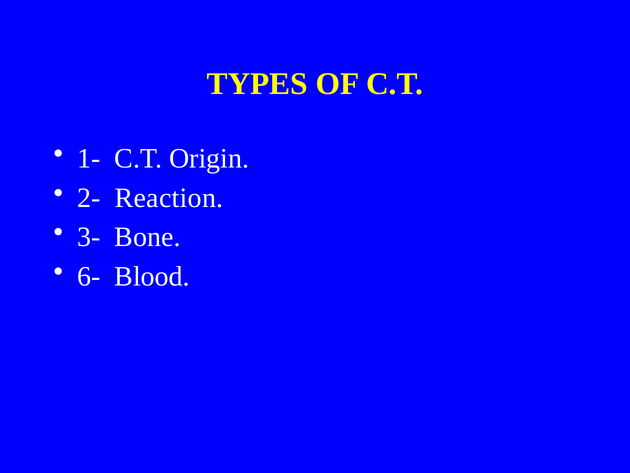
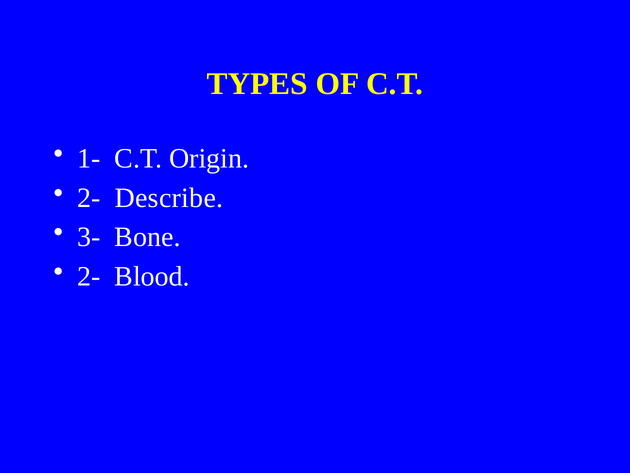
Reaction: Reaction -> Describe
6- at (89, 276): 6- -> 2-
